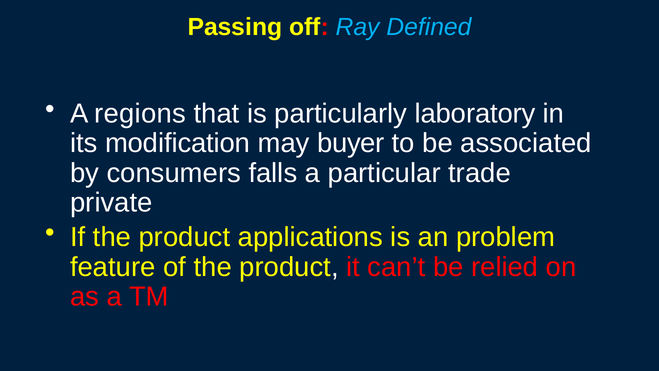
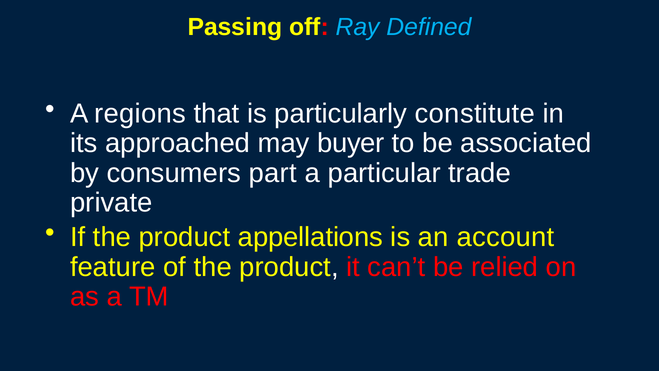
laboratory: laboratory -> constitute
modification: modification -> approached
falls: falls -> part
applications: applications -> appellations
problem: problem -> account
